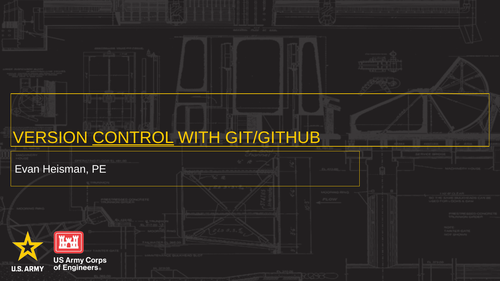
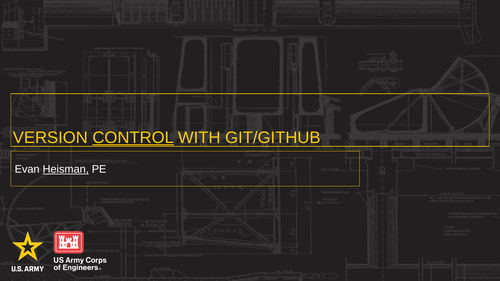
Heisman underline: none -> present
